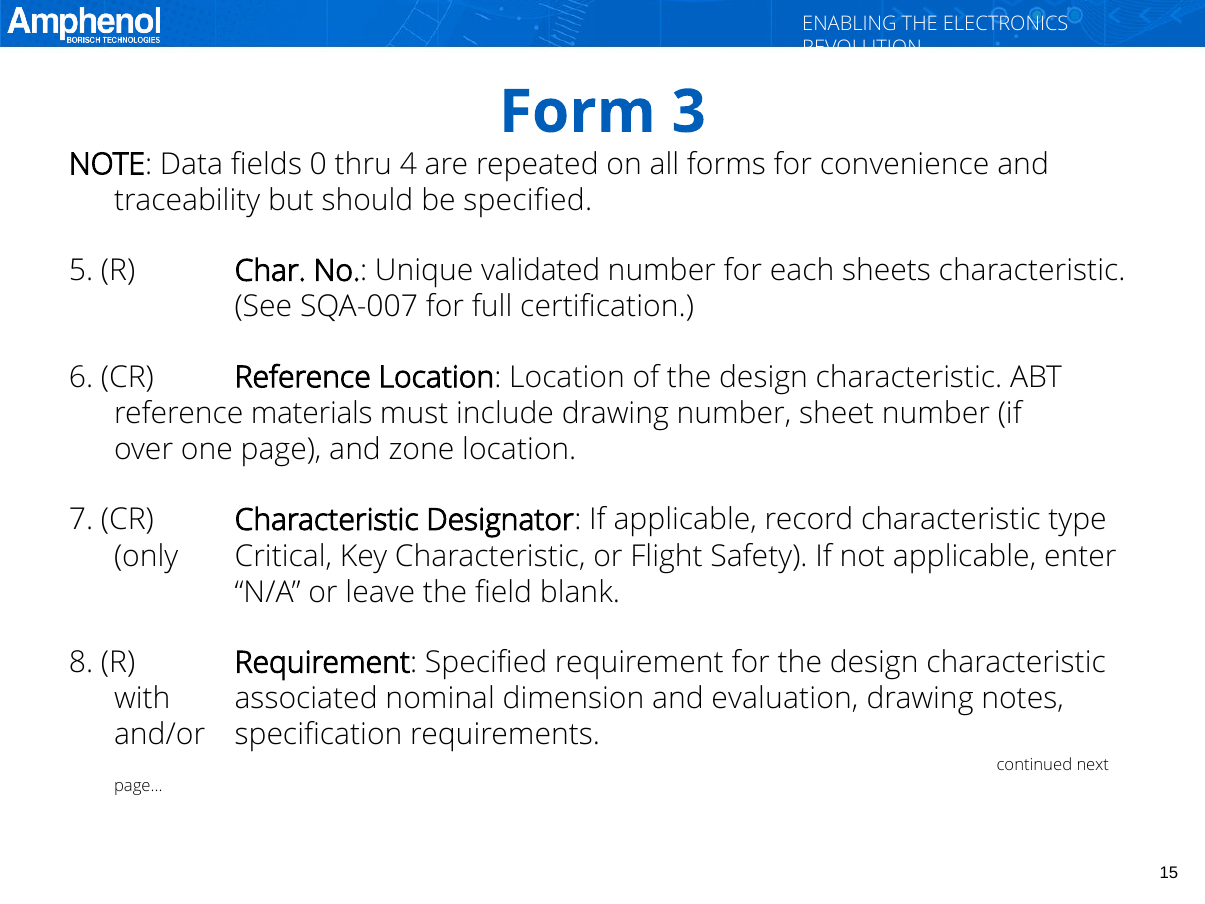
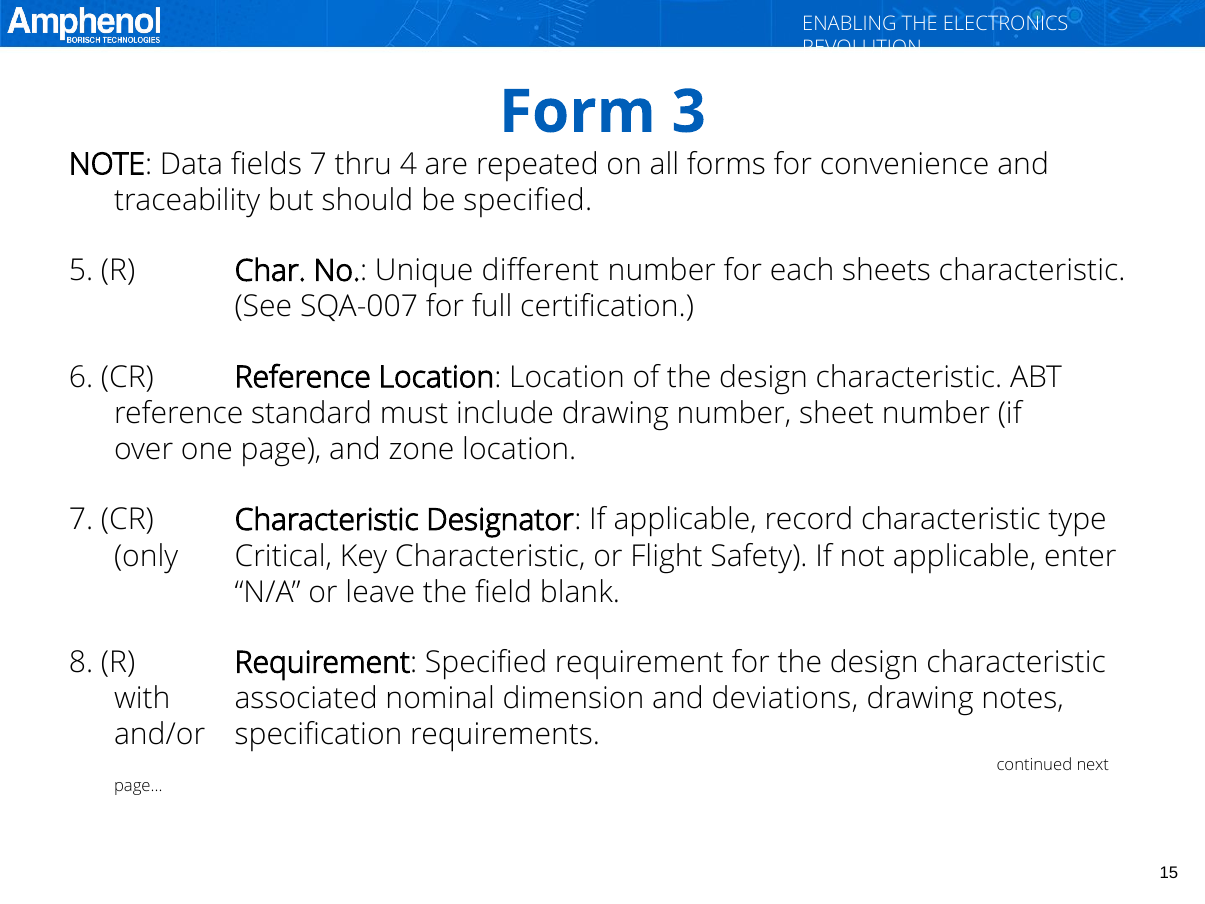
fields 0: 0 -> 7
validated: validated -> different
materials: materials -> standard
evaluation: evaluation -> deviations
